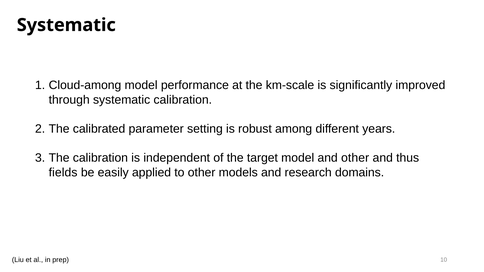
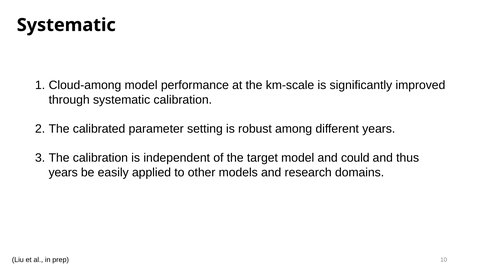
and other: other -> could
fields at (63, 173): fields -> years
